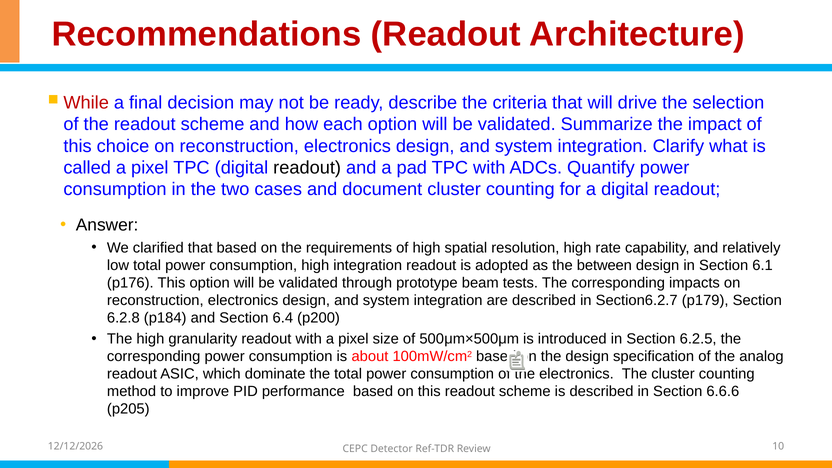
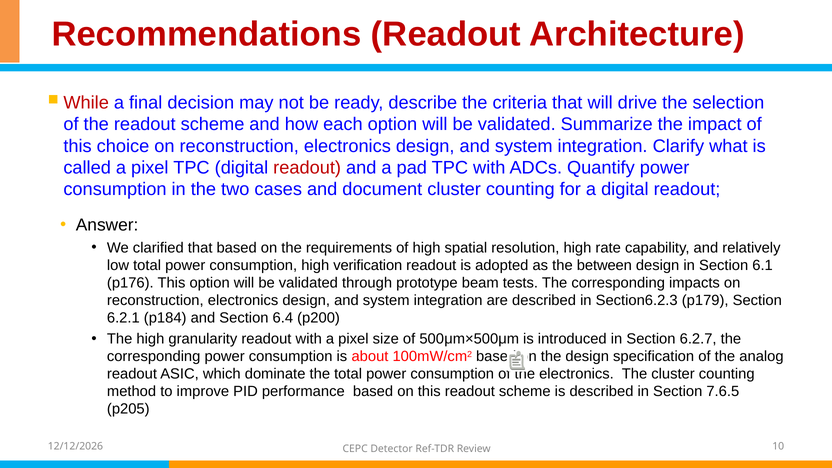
readout at (307, 168) colour: black -> red
high integration: integration -> verification
Section6.2.7: Section6.2.7 -> Section6.2.3
6.2.8: 6.2.8 -> 6.2.1
6.2.5: 6.2.5 -> 6.2.7
6.6.6: 6.6.6 -> 7.6.5
